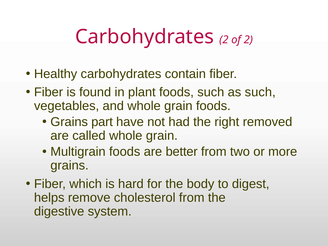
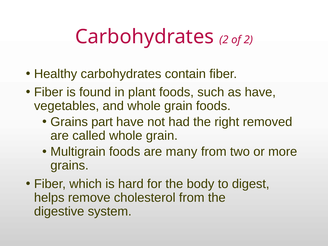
as such: such -> have
better: better -> many
